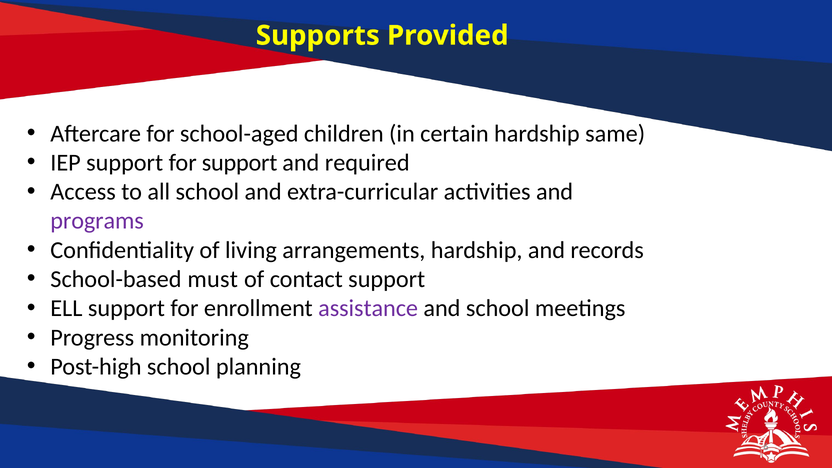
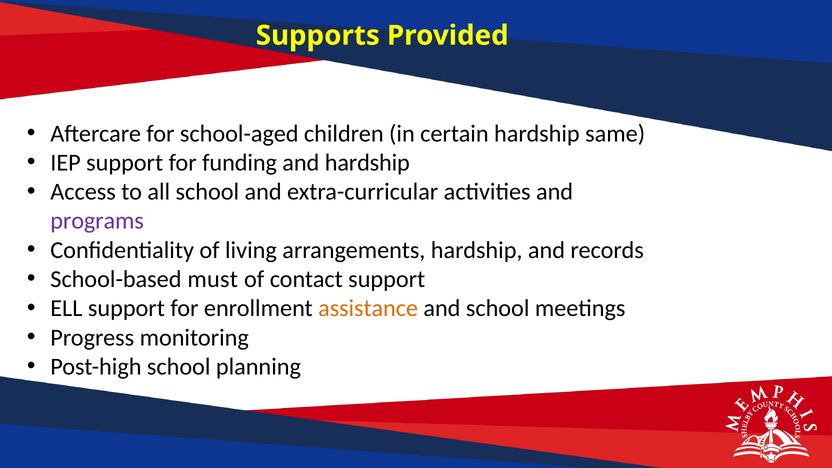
for support: support -> funding
and required: required -> hardship
assistance colour: purple -> orange
